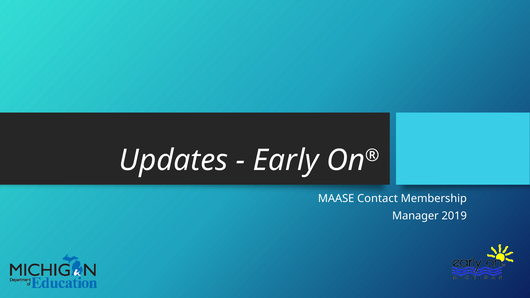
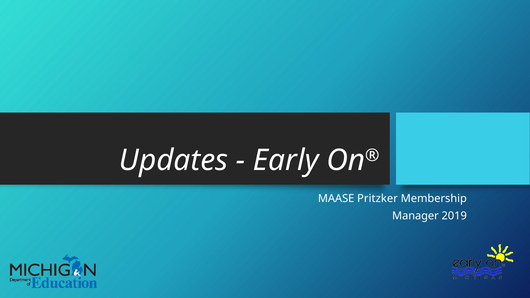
Contact: Contact -> Pritzker
